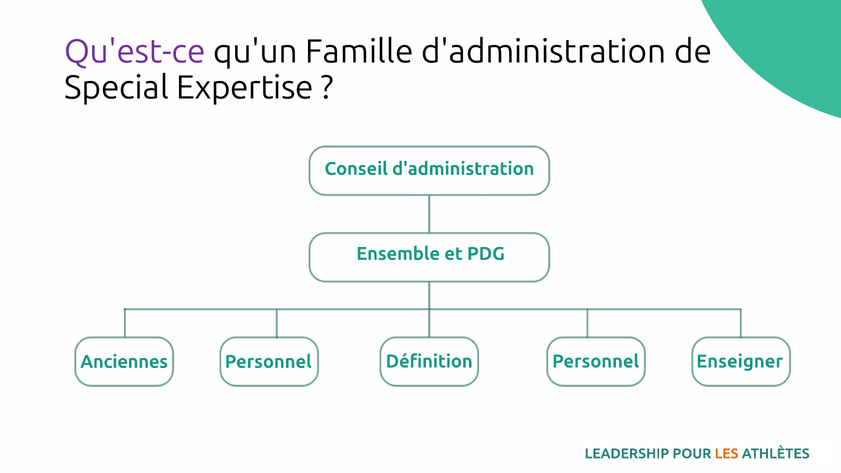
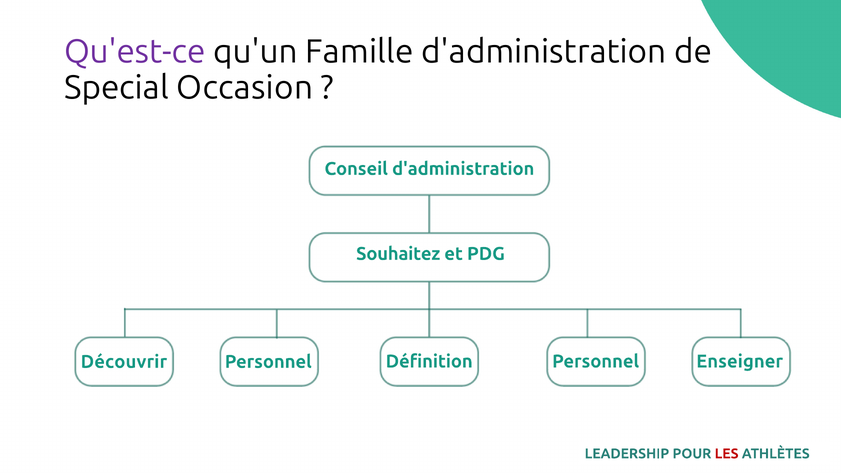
Expertise: Expertise -> Occasion
Ensemble: Ensemble -> Souhaitez
Anciennes: Anciennes -> Découvrir
LES colour: orange -> red
